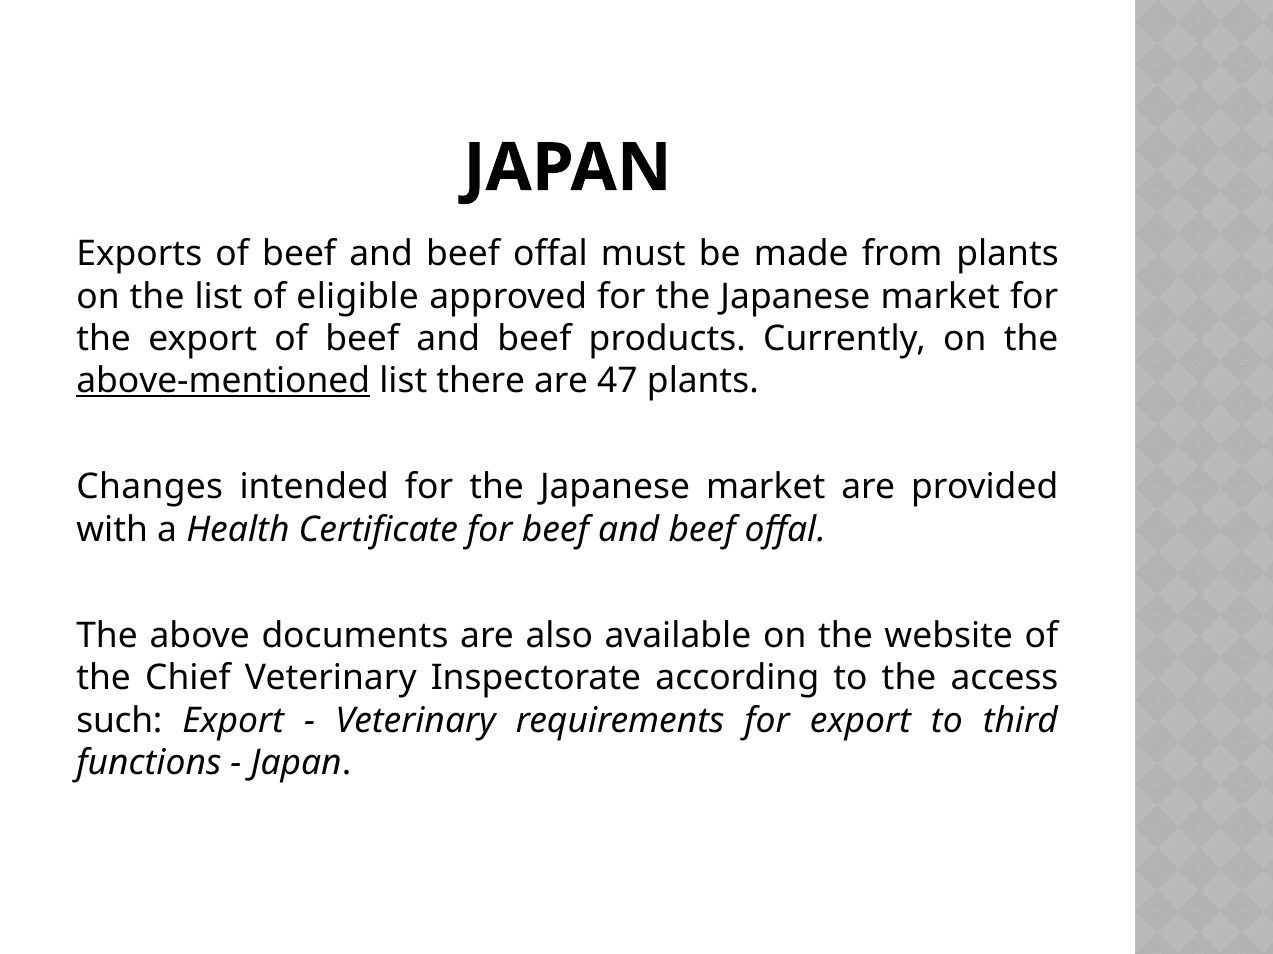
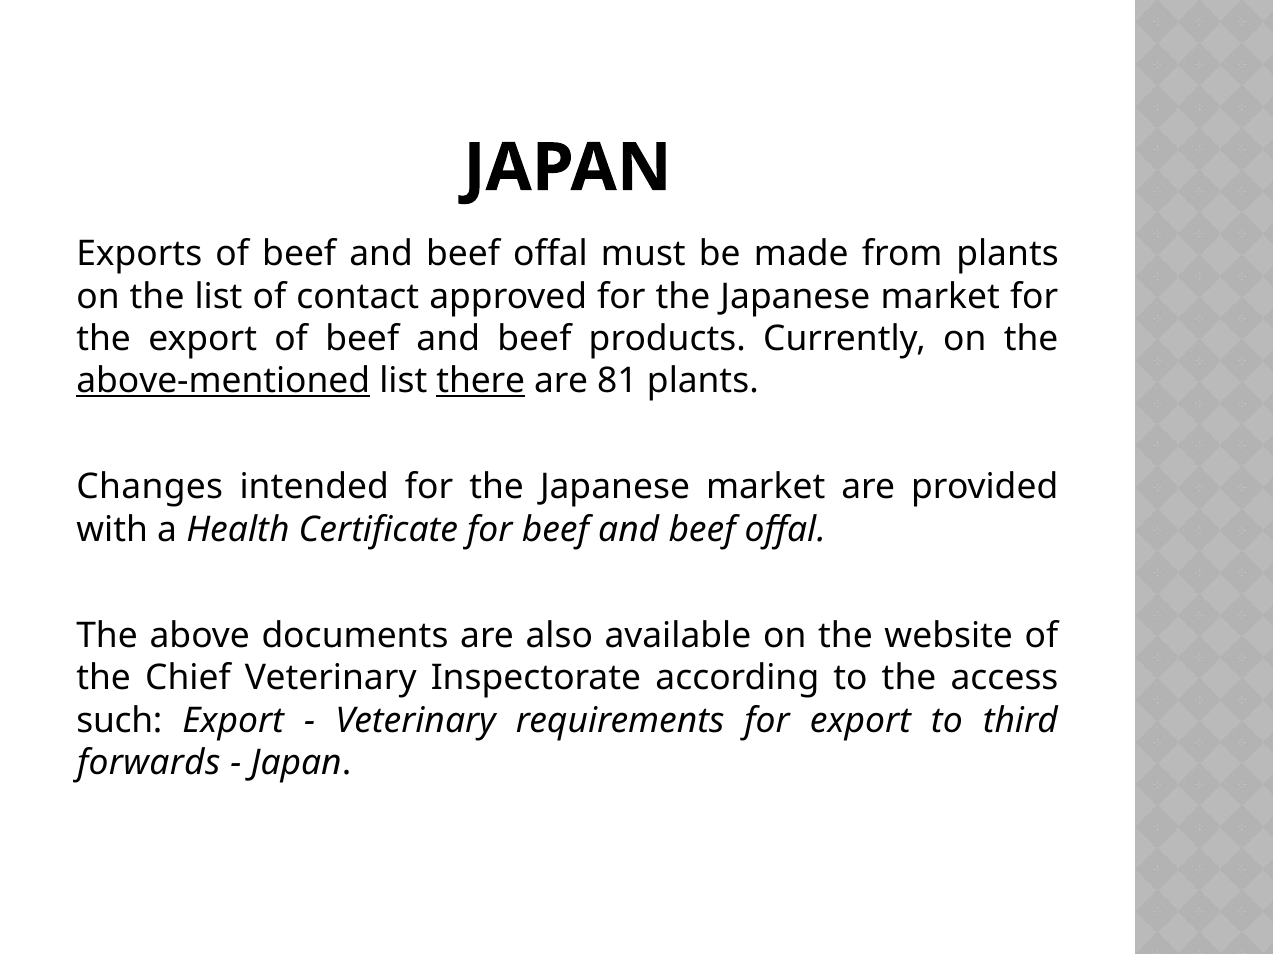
eligible: eligible -> contact
there underline: none -> present
47: 47 -> 81
functions: functions -> forwards
